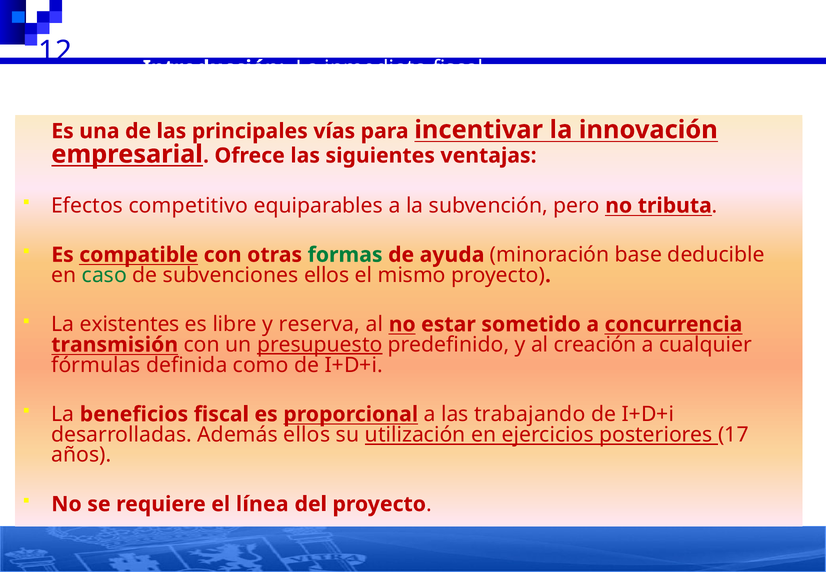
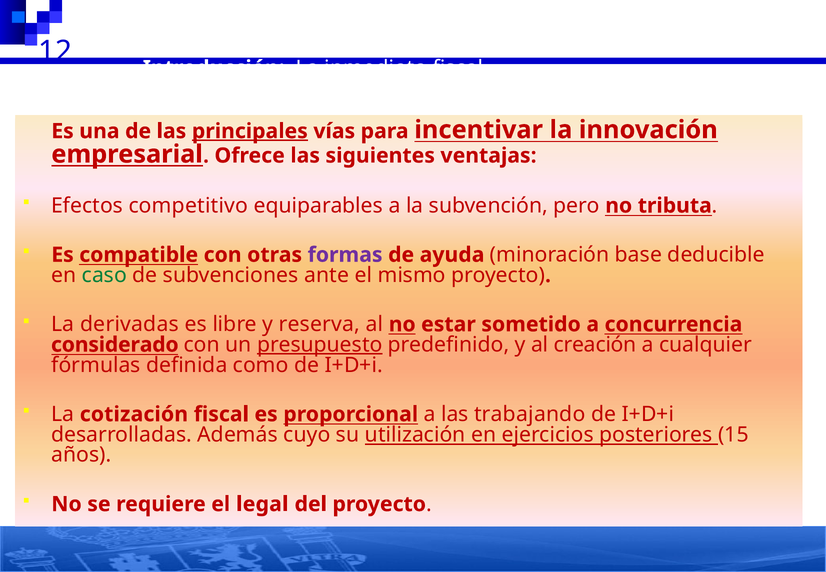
principales underline: none -> present
formas colour: green -> purple
subvenciones ellos: ellos -> ante
existentes: existentes -> derivadas
transmisión: transmisión -> considerado
beneficios: beneficios -> cotización
Además ellos: ellos -> cuyo
17: 17 -> 15
línea: línea -> legal
